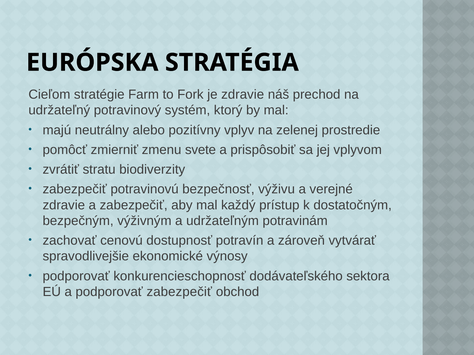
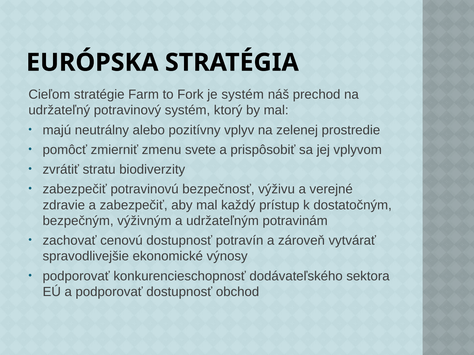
je zdravie: zdravie -> systém
podporovať zabezpečiť: zabezpečiť -> dostupnosť
